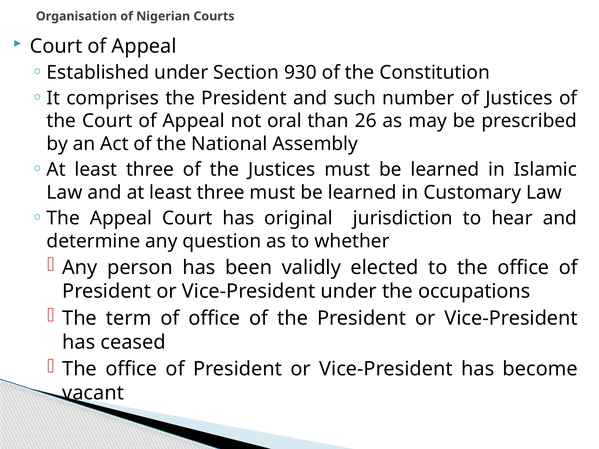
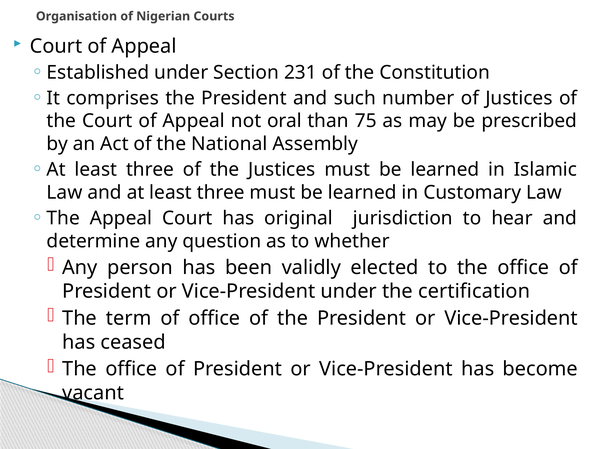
930: 930 -> 231
26: 26 -> 75
occupations: occupations -> certification
